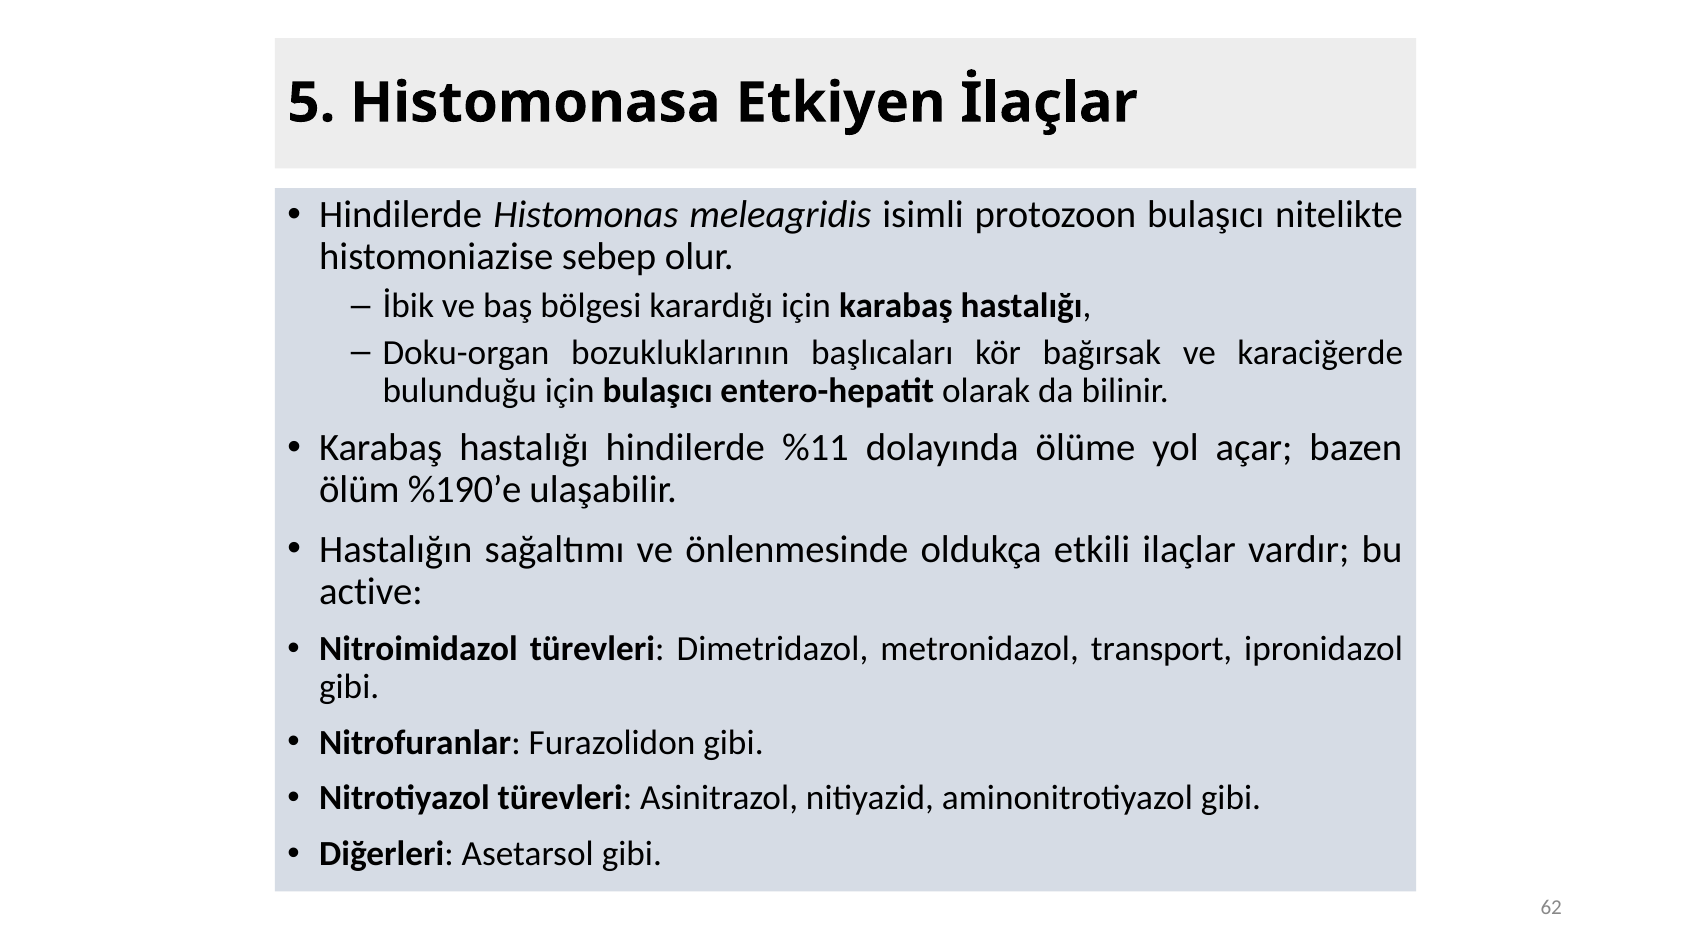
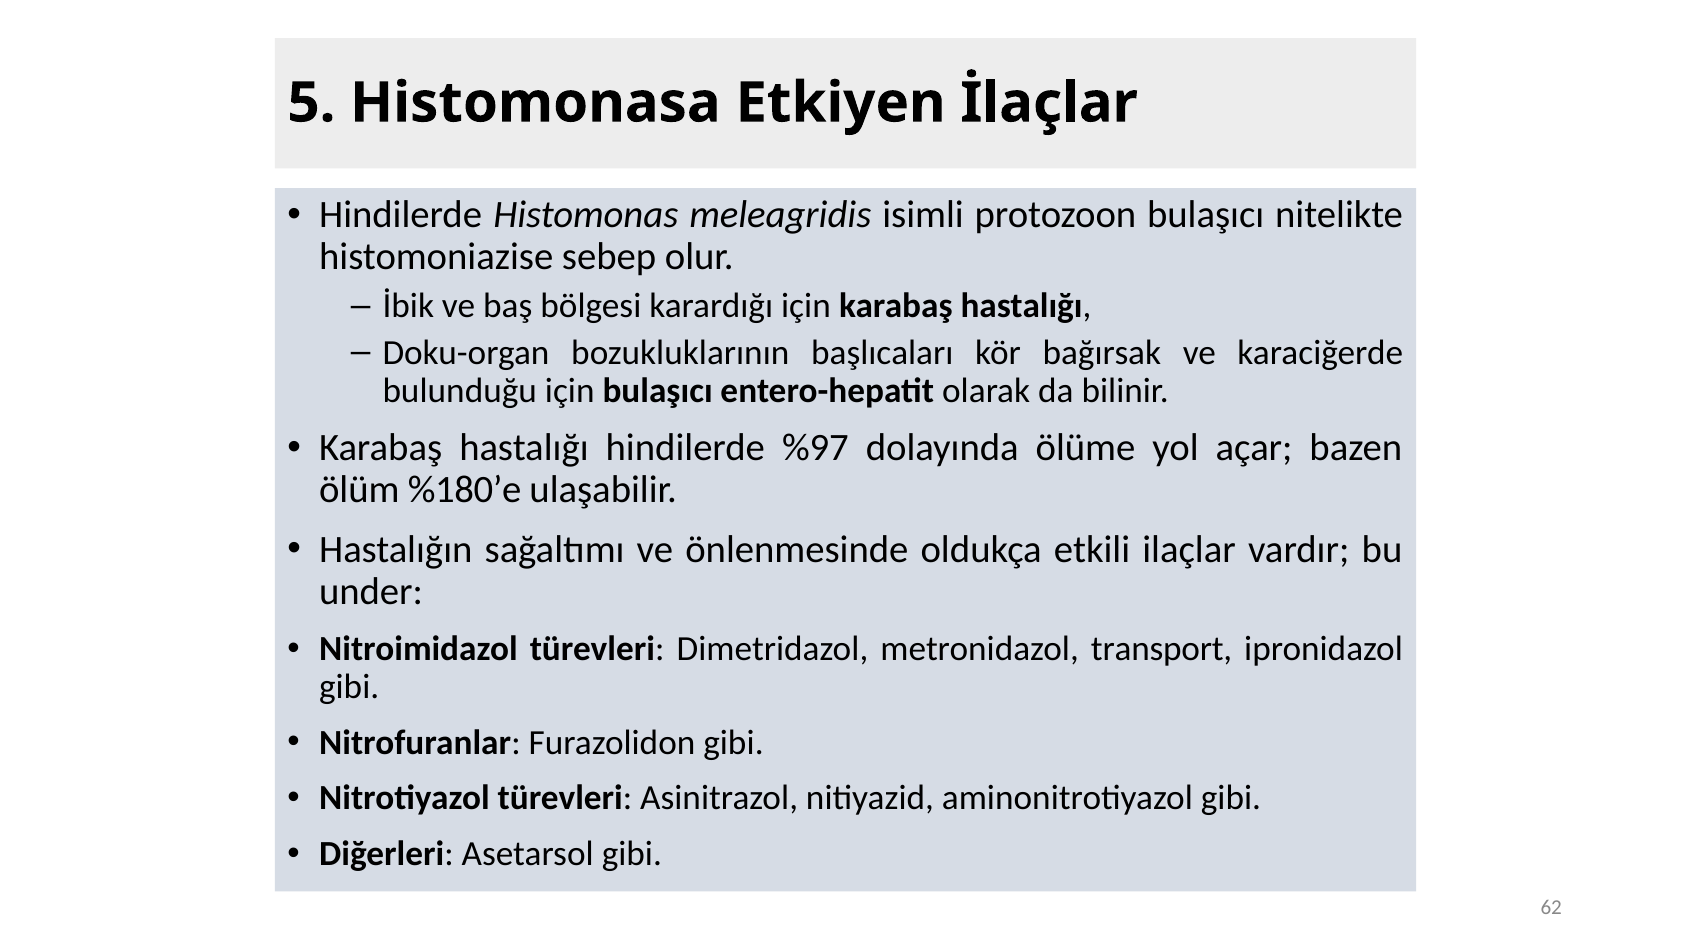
%11: %11 -> %97
%190’e: %190’e -> %180’e
active: active -> under
